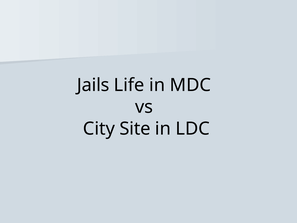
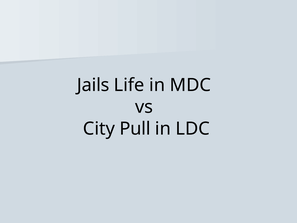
Site: Site -> Pull
